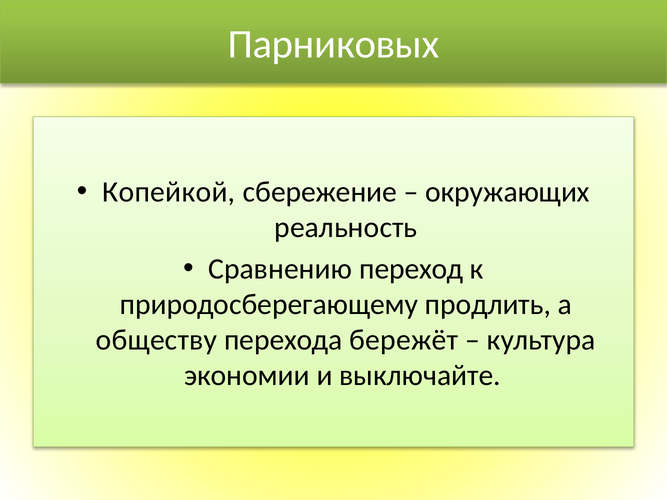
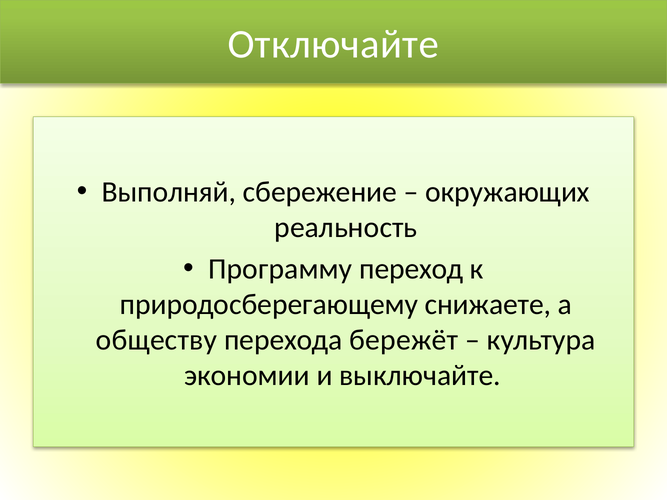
Парниковых: Парниковых -> Отключайте
Копейкой: Копейкой -> Выполняй
Сравнению: Сравнению -> Программу
продлить: продлить -> снижаете
